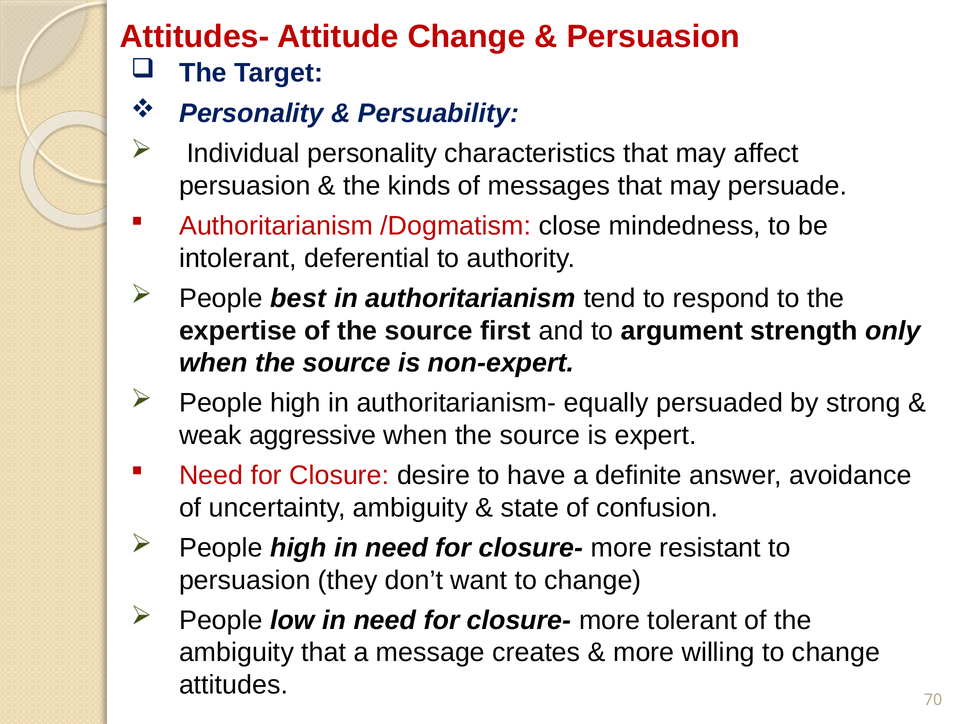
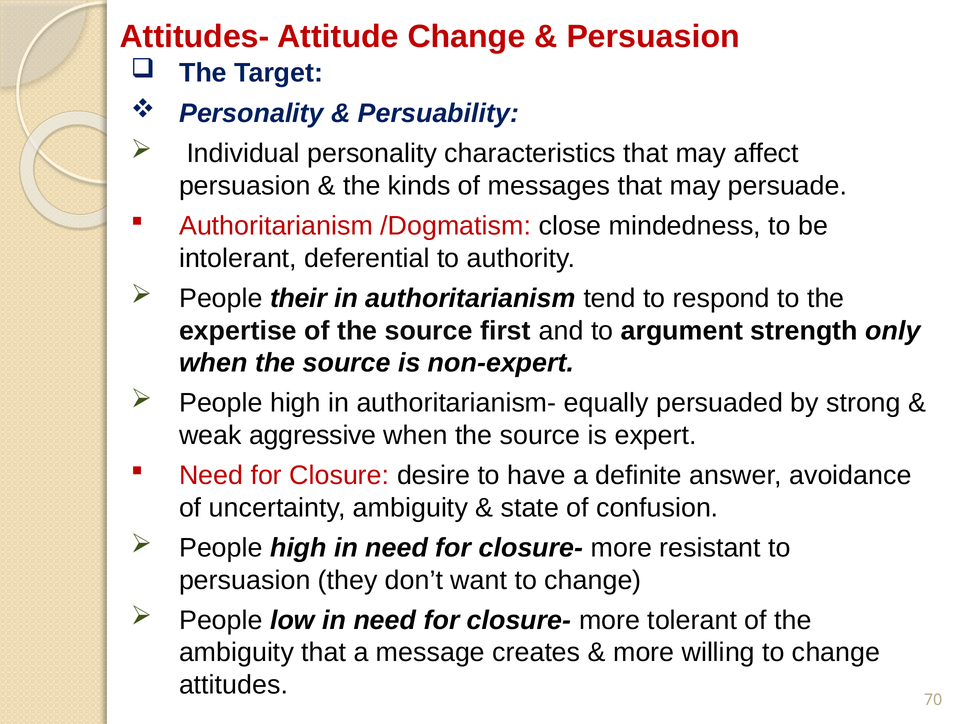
best: best -> their
